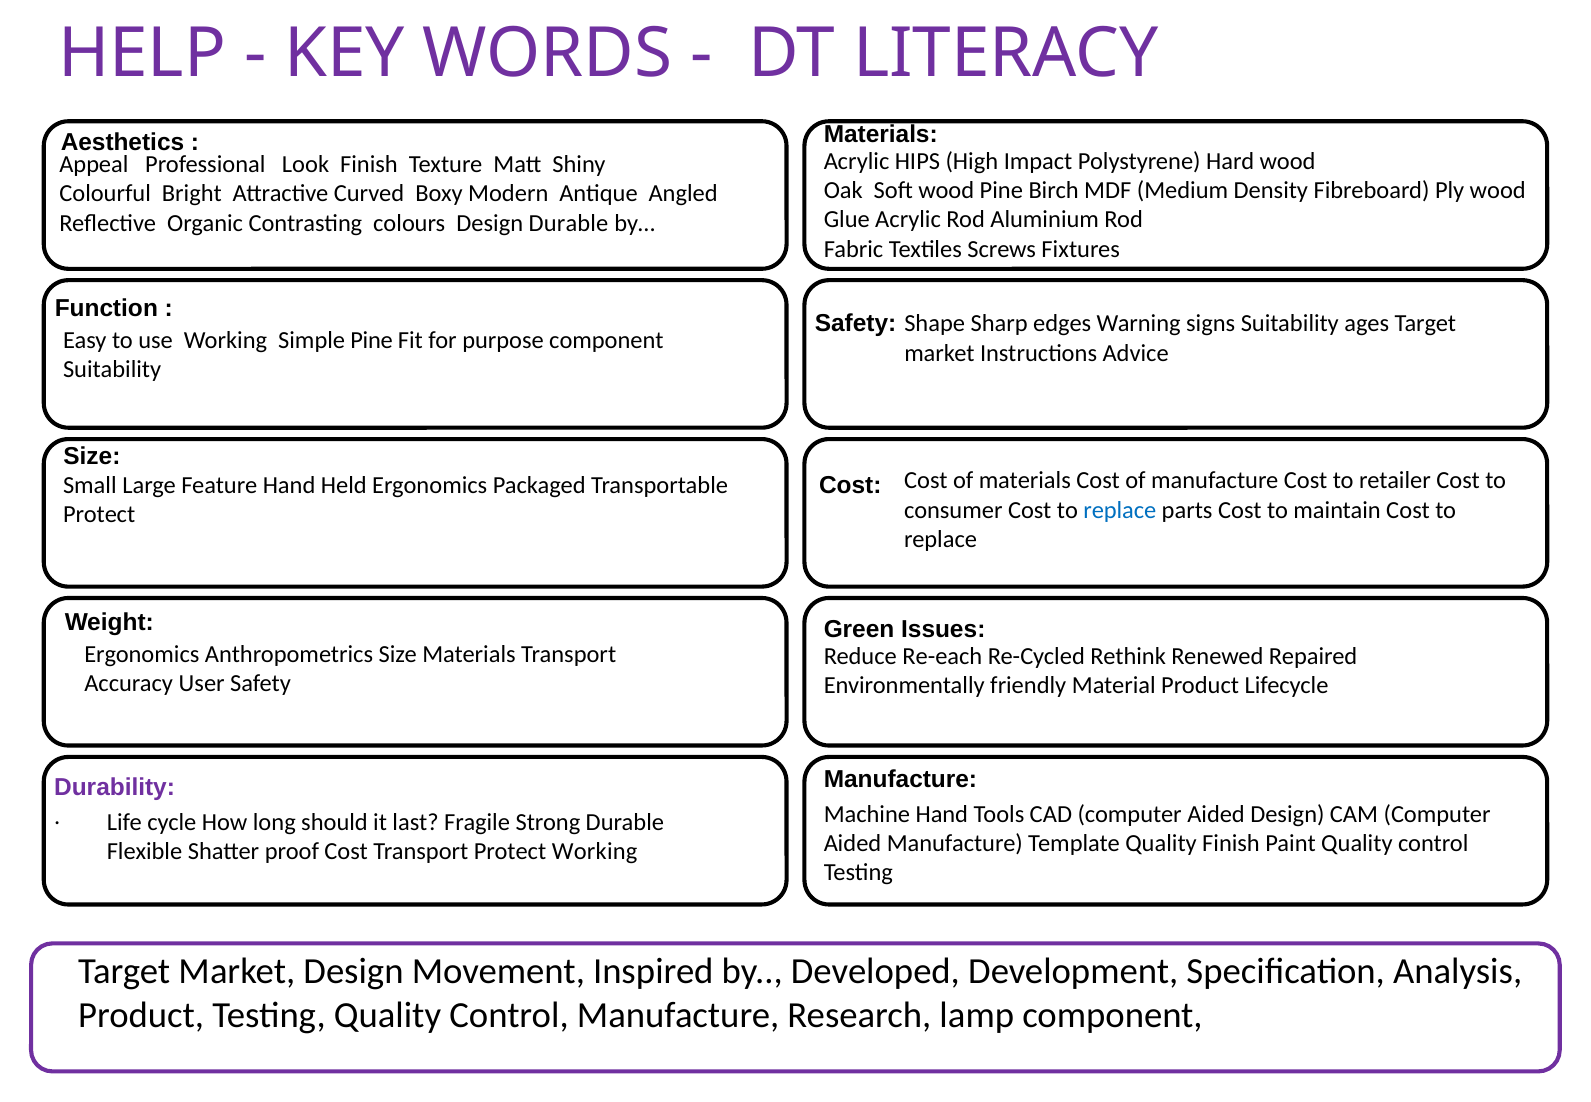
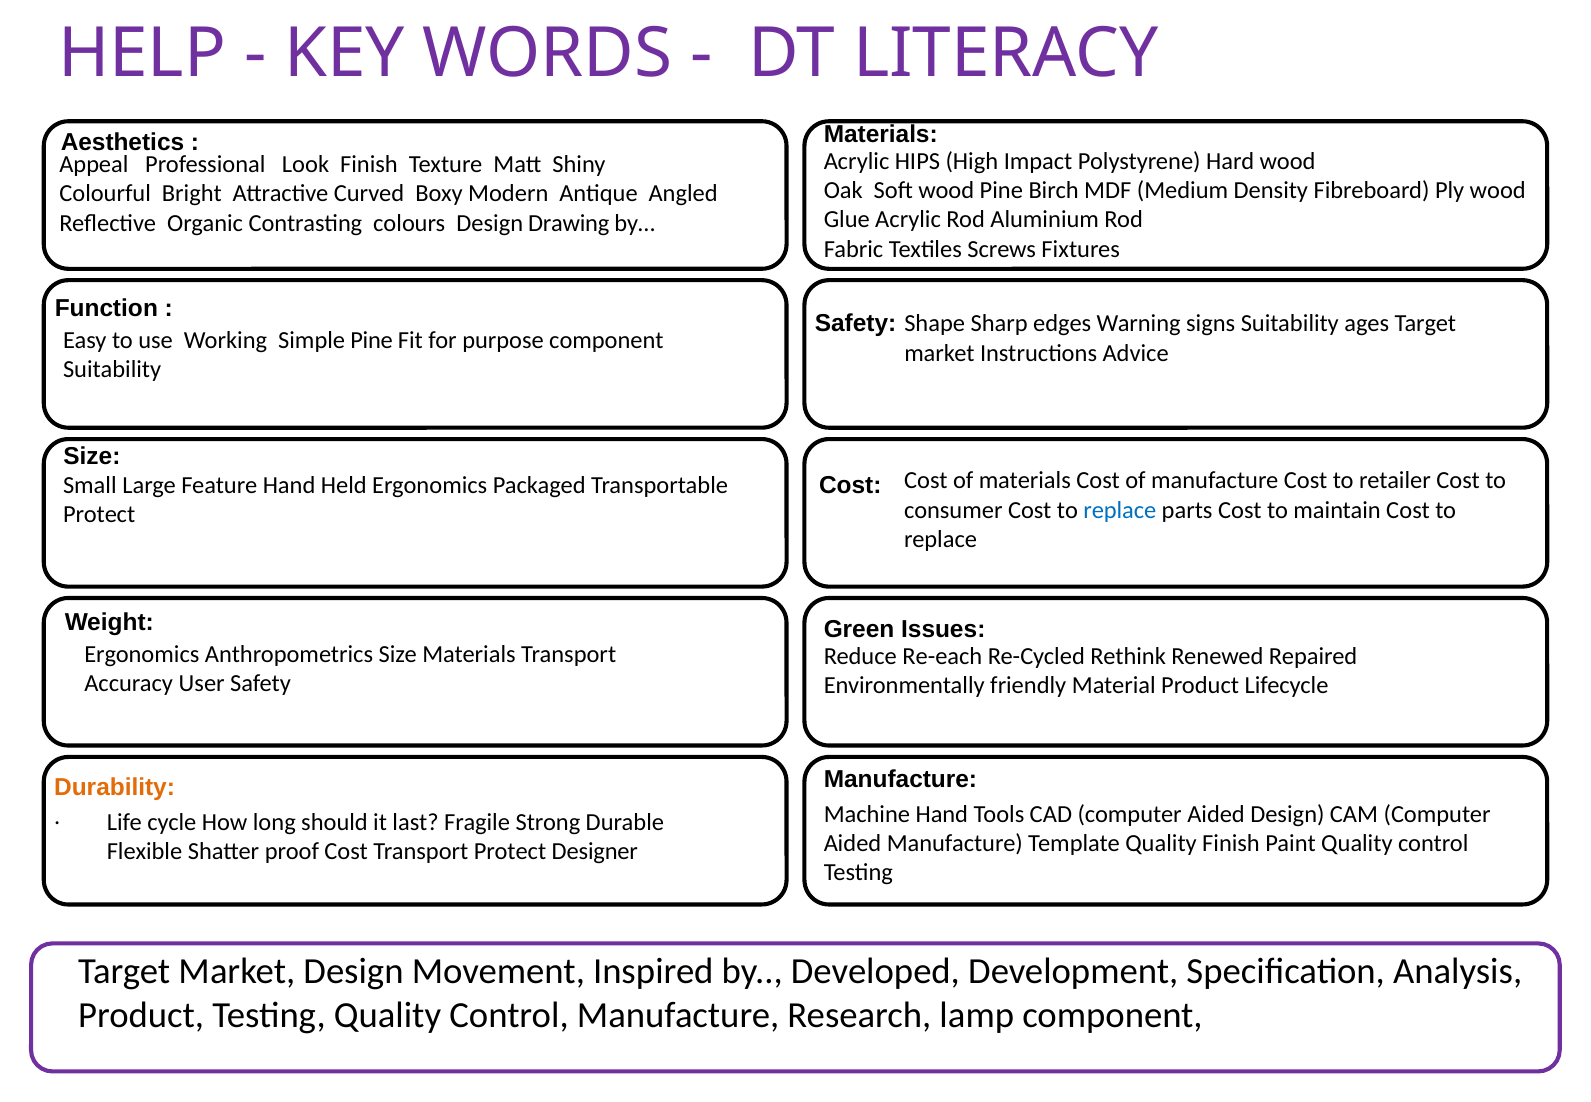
Design Durable: Durable -> Drawing
Durability colour: purple -> orange
Protect Working: Working -> Designer
